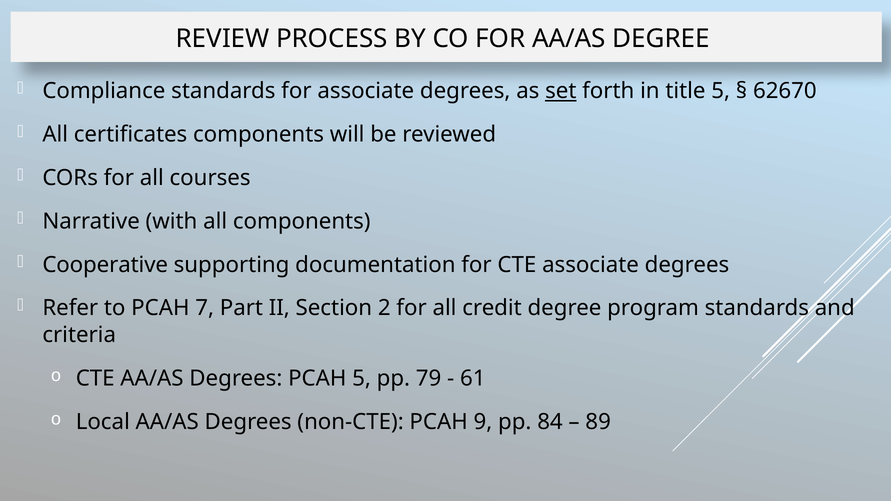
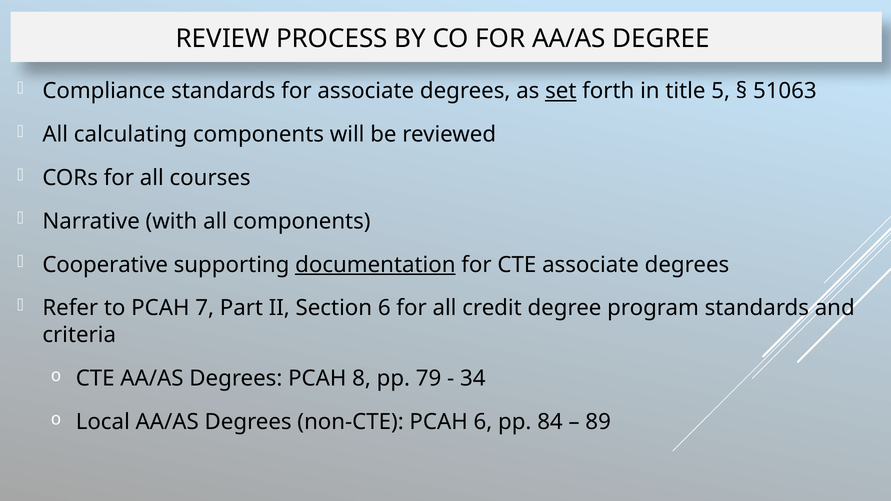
62670: 62670 -> 51063
certificates: certificates -> calculating
documentation underline: none -> present
Section 2: 2 -> 6
PCAH 5: 5 -> 8
61: 61 -> 34
PCAH 9: 9 -> 6
